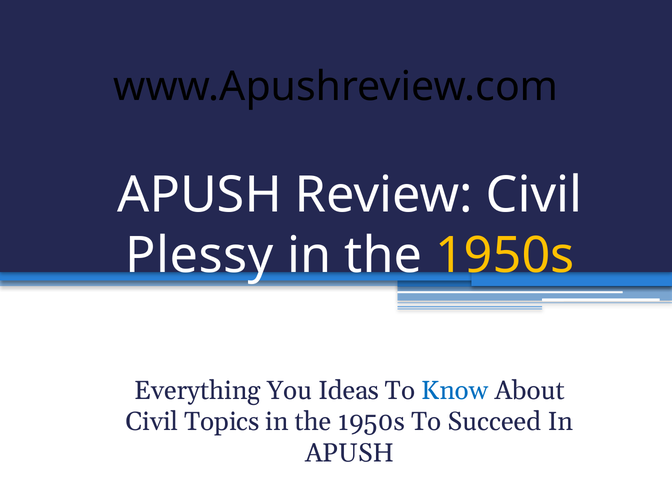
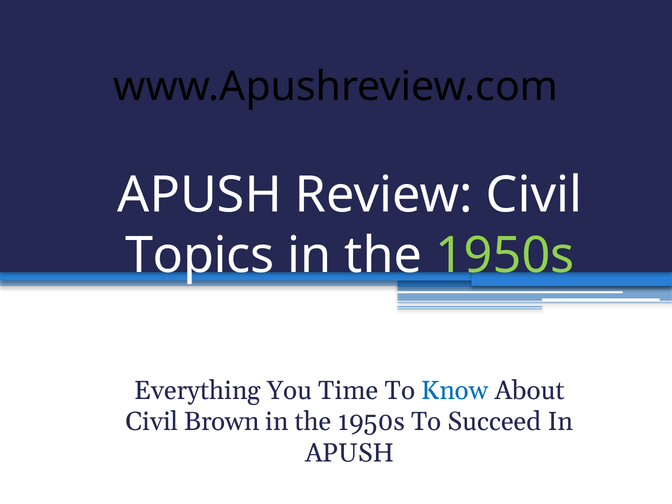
Plessy: Plessy -> Topics
1950s at (505, 256) colour: yellow -> light green
Ideas: Ideas -> Time
Topics: Topics -> Brown
